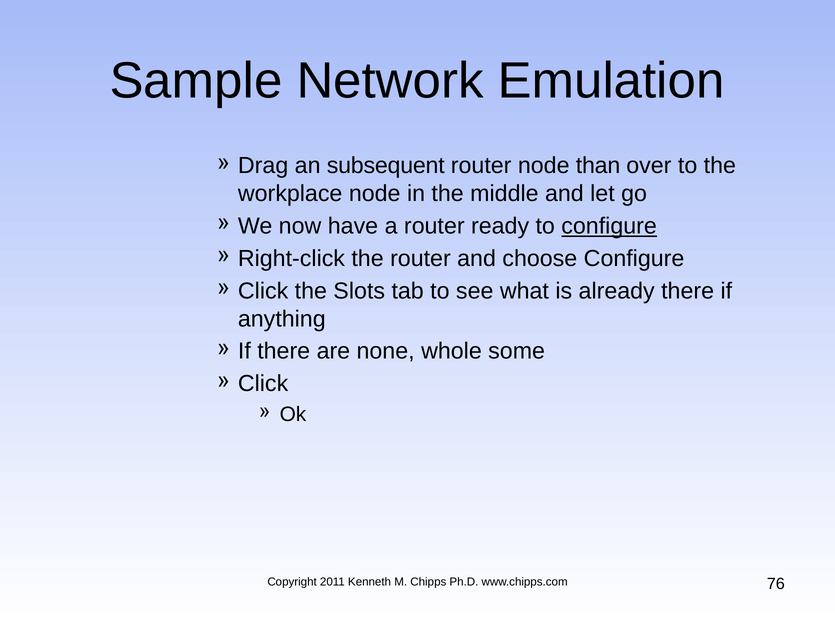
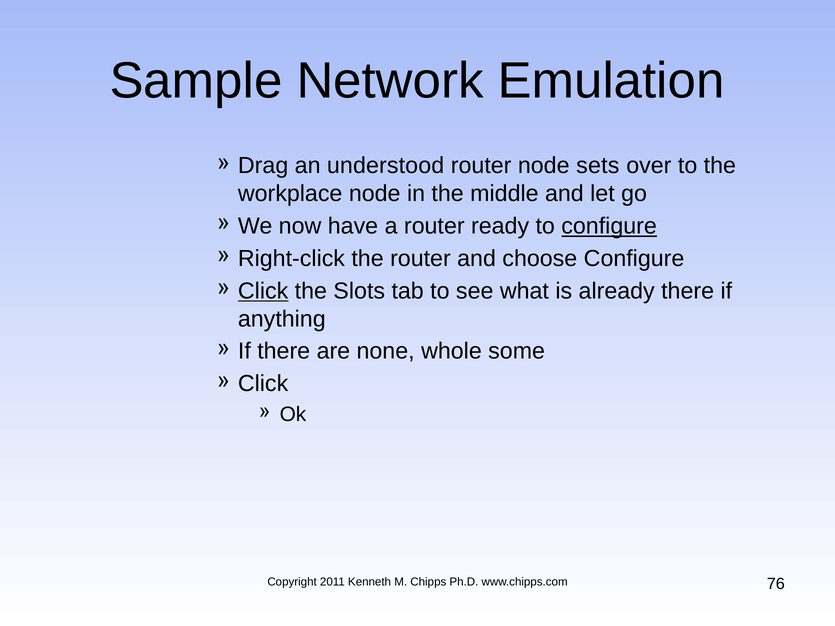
subsequent: subsequent -> understood
than: than -> sets
Click at (263, 291) underline: none -> present
